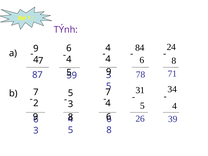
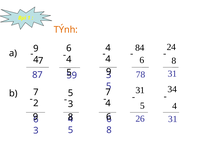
TÝnh colour: purple -> orange
78 71: 71 -> 31
26 39: 39 -> 31
